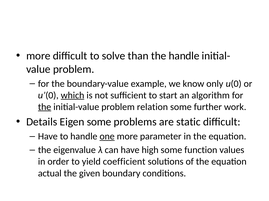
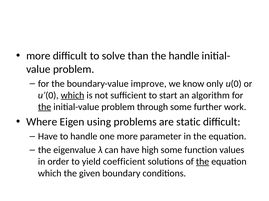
example: example -> improve
relation: relation -> through
Details: Details -> Where
Eigen some: some -> using
one underline: present -> none
the at (203, 162) underline: none -> present
actual at (50, 174): actual -> which
